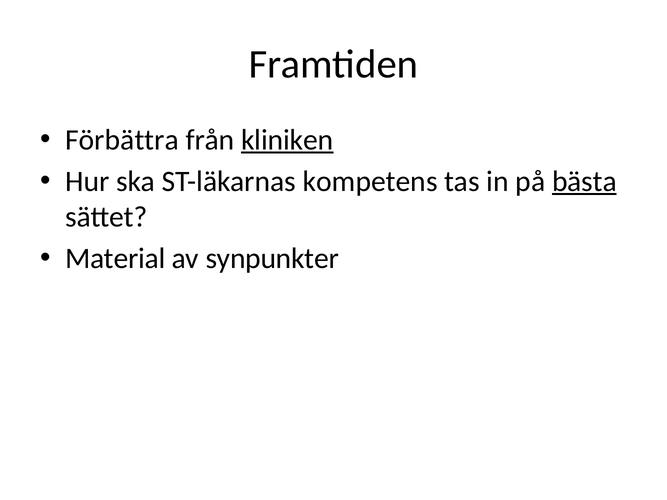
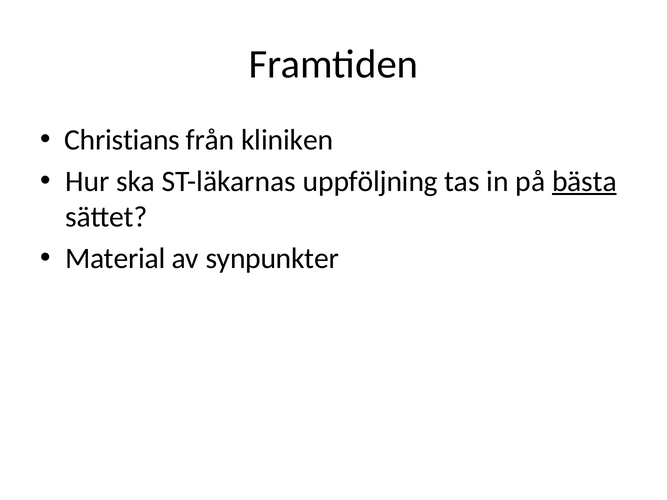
Förbättra: Förbättra -> Christians
kliniken underline: present -> none
kompetens: kompetens -> uppföljning
